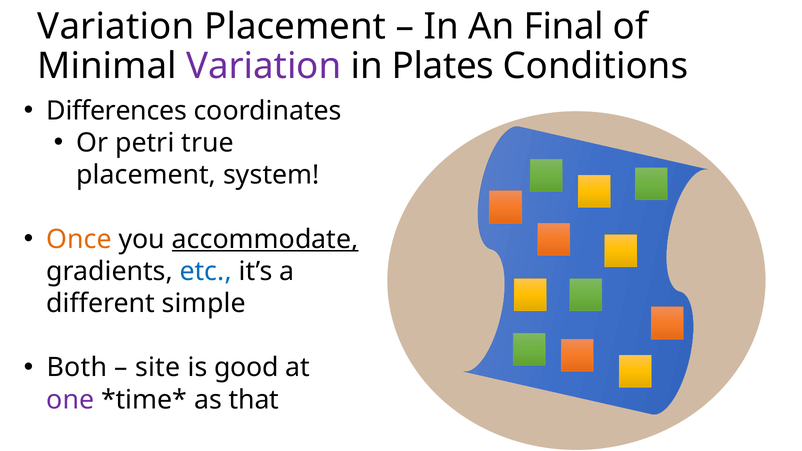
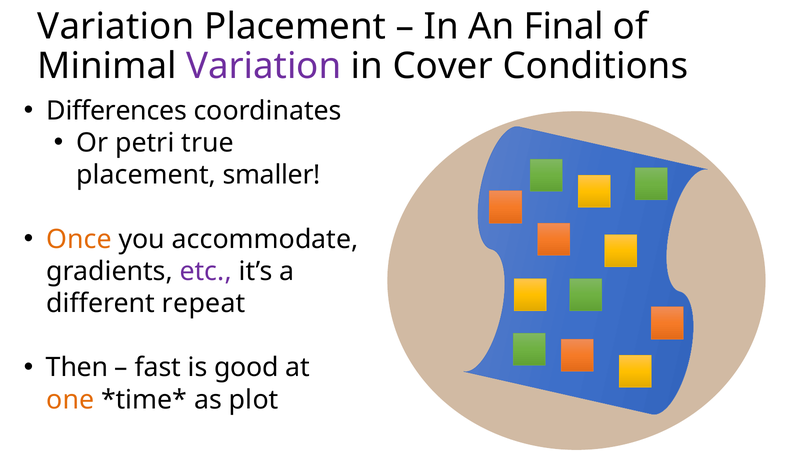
Plates: Plates -> Cover
system: system -> smaller
accommodate underline: present -> none
etc colour: blue -> purple
simple: simple -> repeat
Both: Both -> Then
site: site -> fast
one colour: purple -> orange
that: that -> plot
